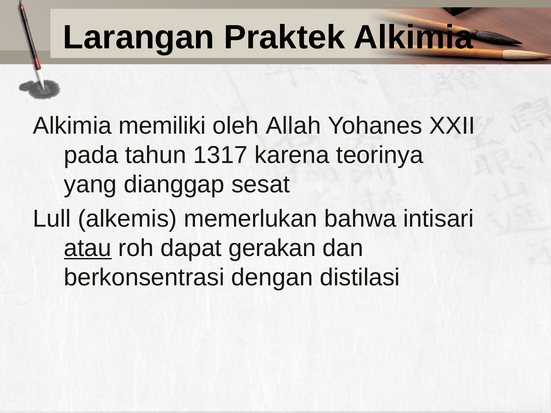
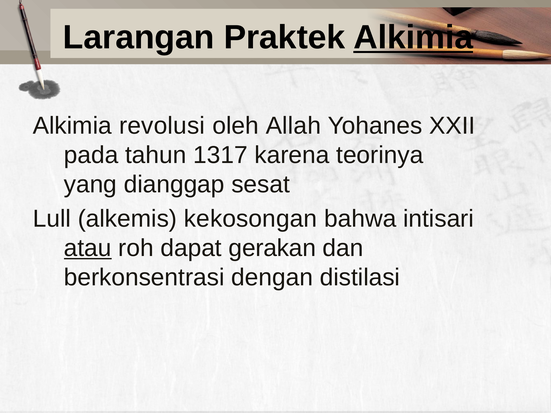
Alkimia at (413, 38) underline: none -> present
memiliki: memiliki -> revolusi
memerlukan: memerlukan -> kekosongan
